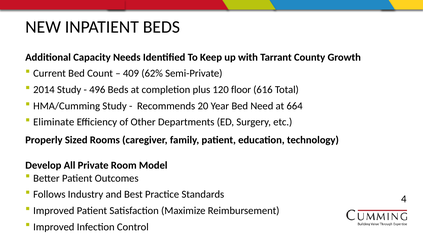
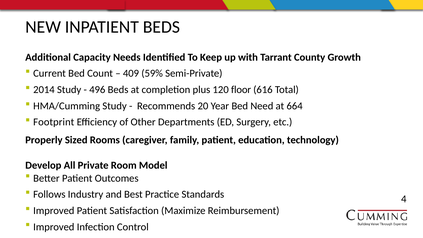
62%: 62% -> 59%
Eliminate: Eliminate -> Footprint
